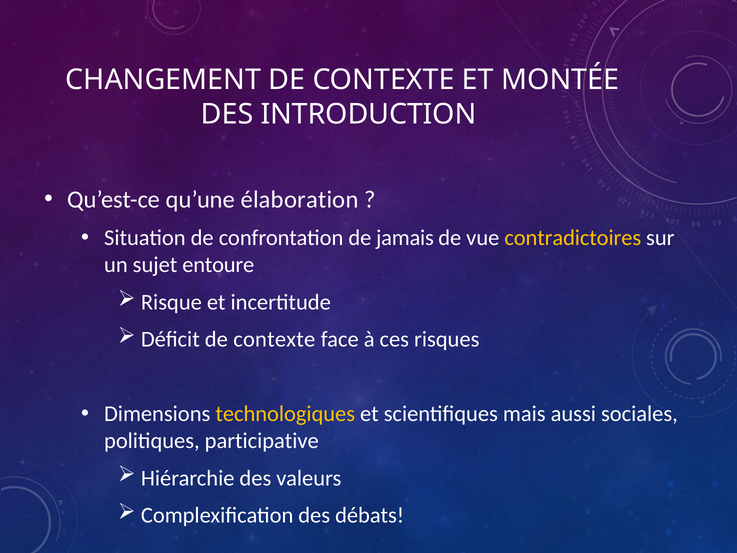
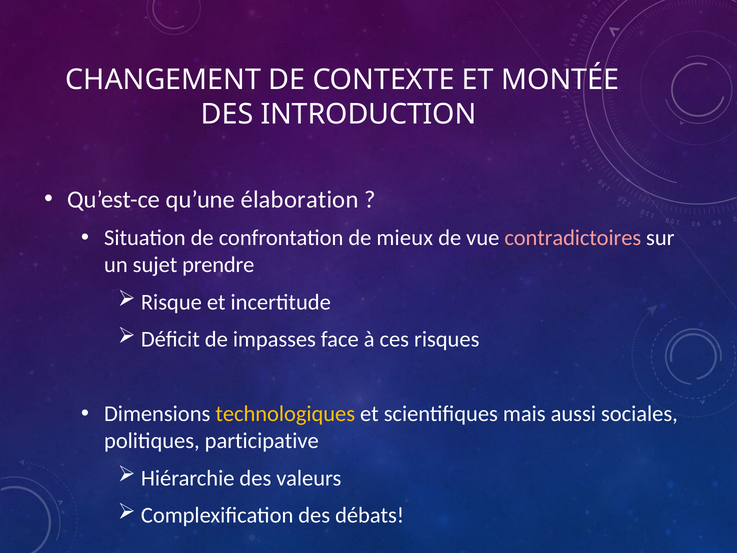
jamais: jamais -> mieux
contradictoires colour: yellow -> pink
entoure: entoure -> prendre
Déficit de contexte: contexte -> impasses
